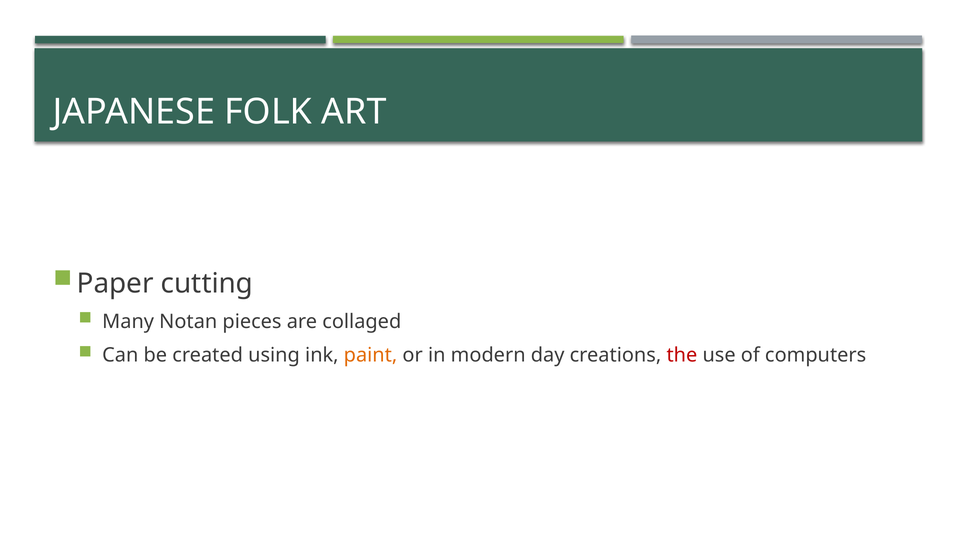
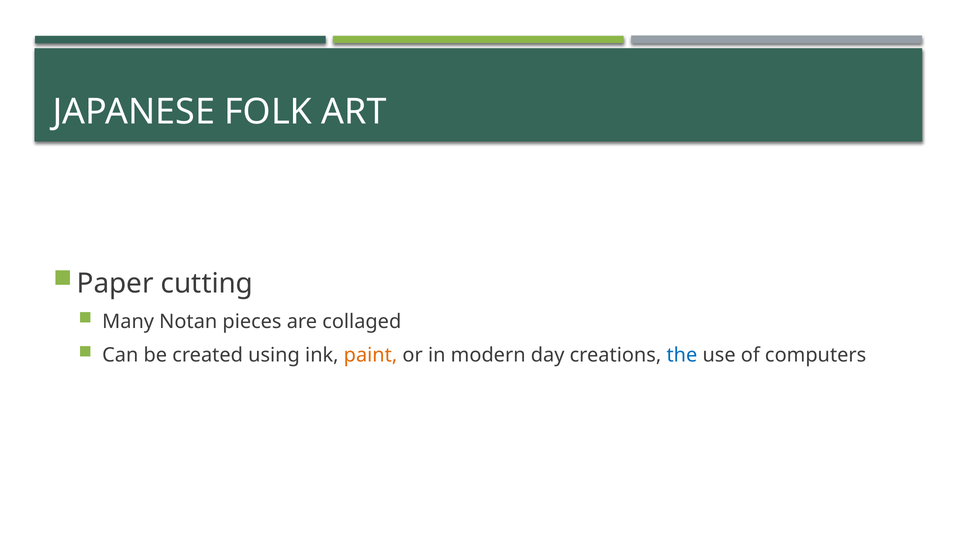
the colour: red -> blue
